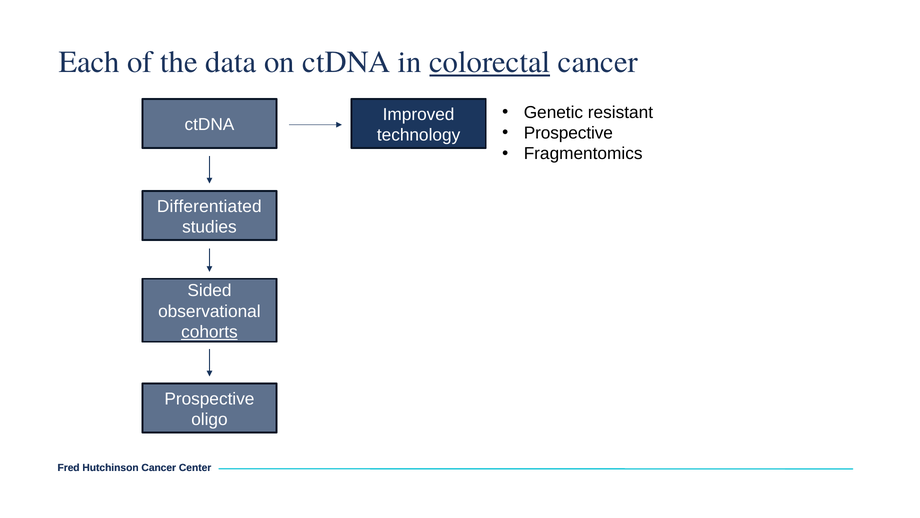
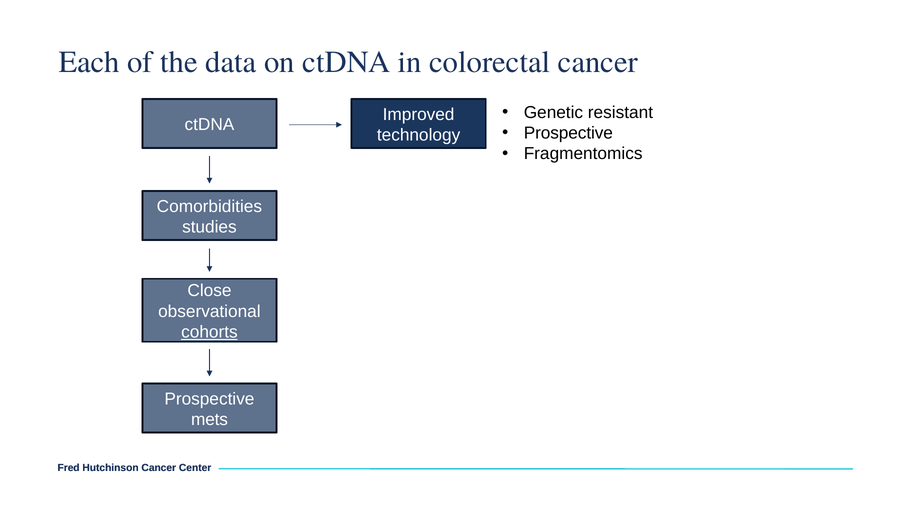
colorectal underline: present -> none
Differentiated: Differentiated -> Comorbidities
Sided: Sided -> Close
oligo: oligo -> mets
